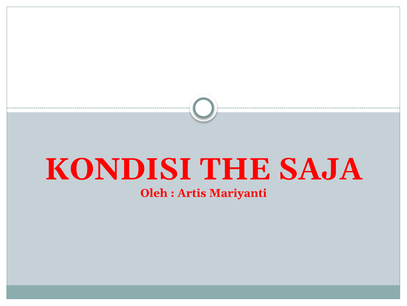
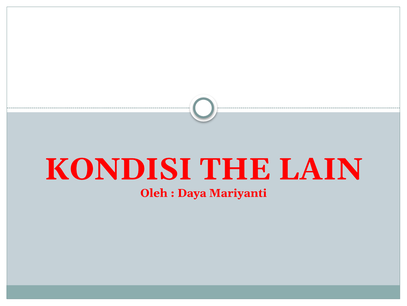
SAJA: SAJA -> LAIN
Artis: Artis -> Daya
